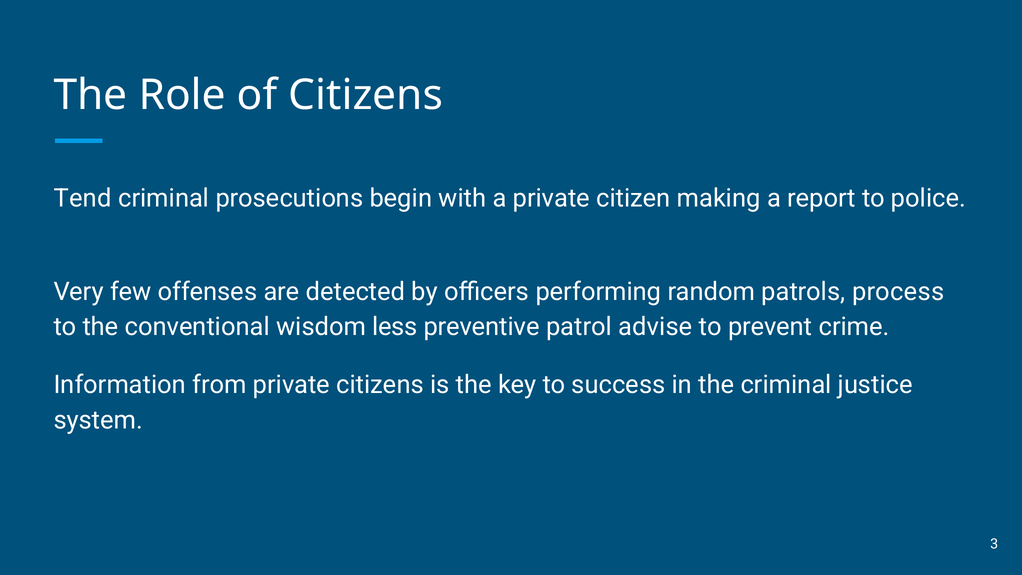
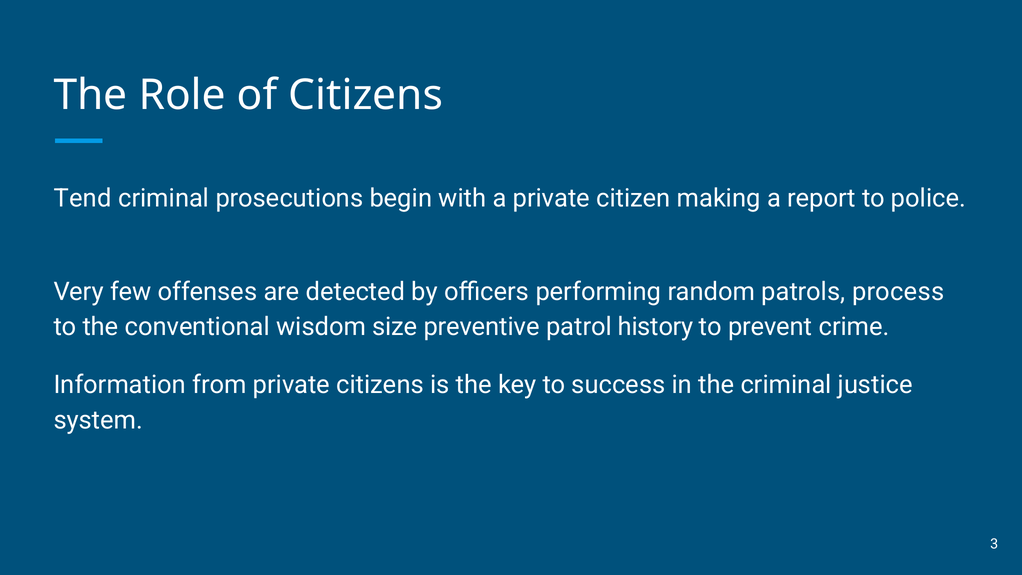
less: less -> size
advise: advise -> history
